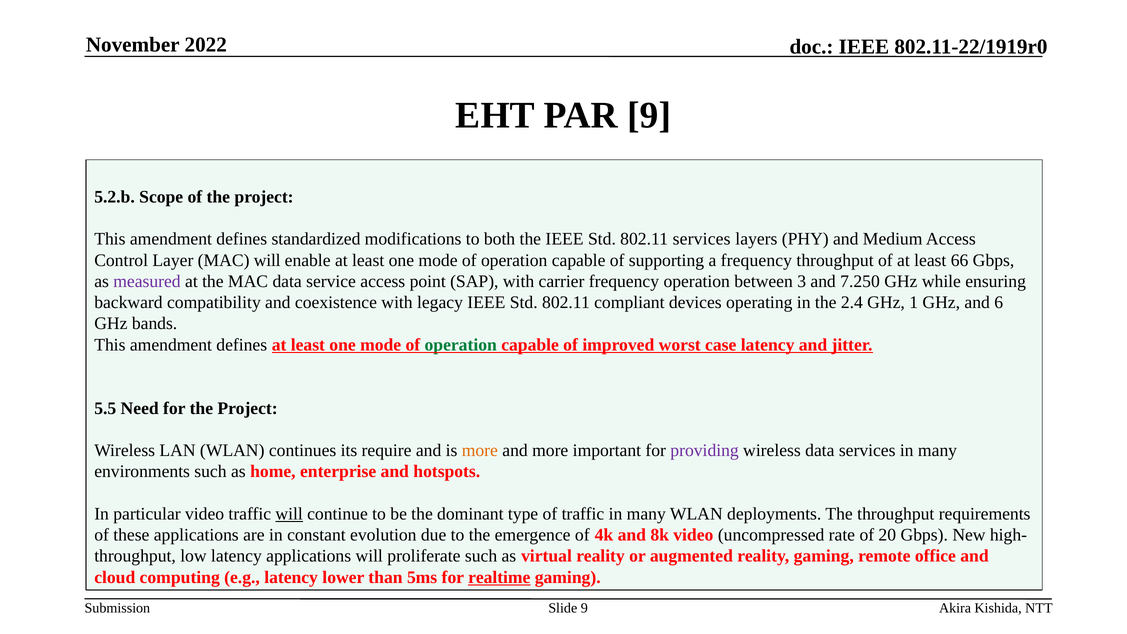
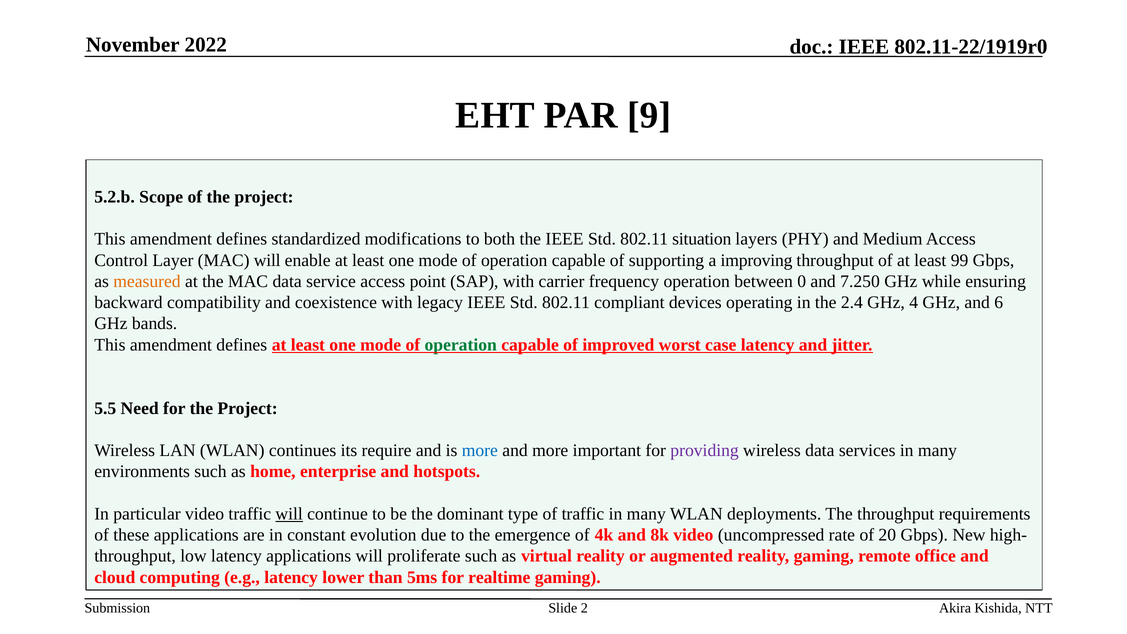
802.11 services: services -> situation
a frequency: frequency -> improving
66: 66 -> 99
measured colour: purple -> orange
3: 3 -> 0
1: 1 -> 4
more at (480, 450) colour: orange -> blue
realtime underline: present -> none
Slide 9: 9 -> 2
